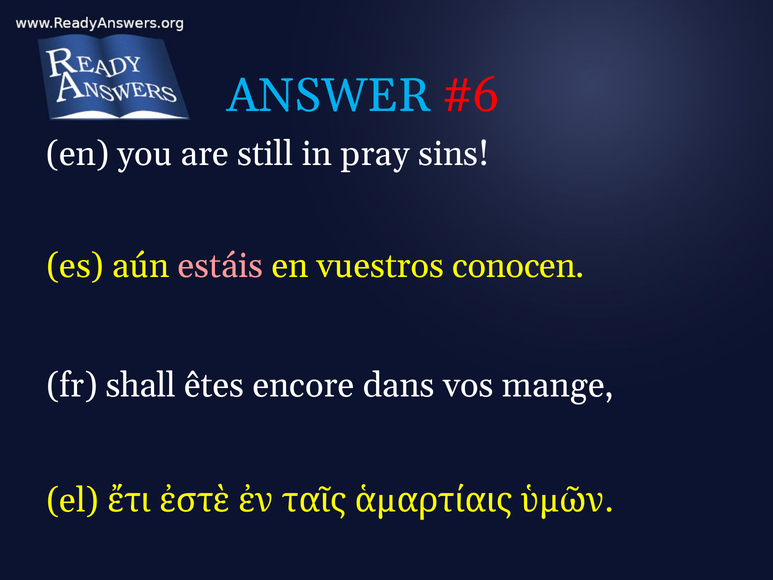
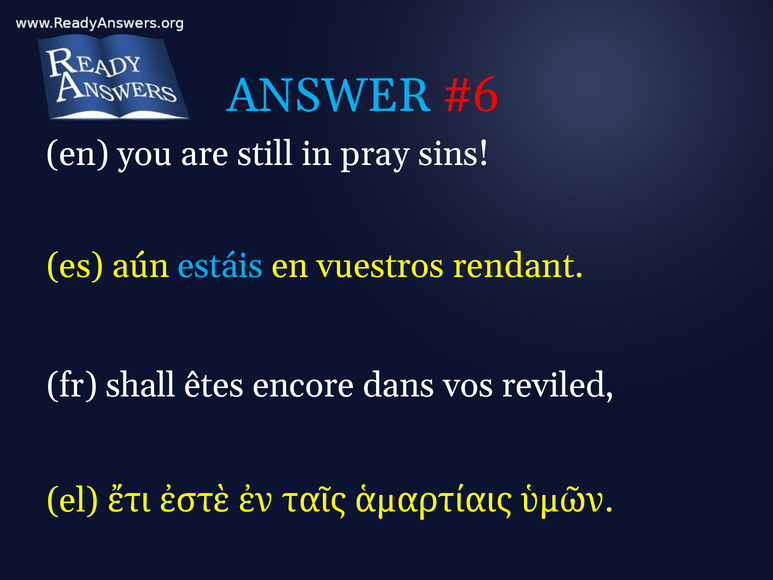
estáis colour: pink -> light blue
conocen: conocen -> rendant
mange: mange -> reviled
